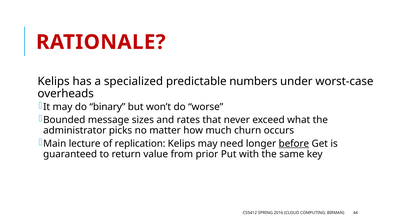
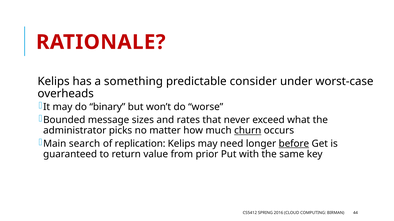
specialized: specialized -> something
numbers: numbers -> consider
churn underline: none -> present
lecture: lecture -> search
